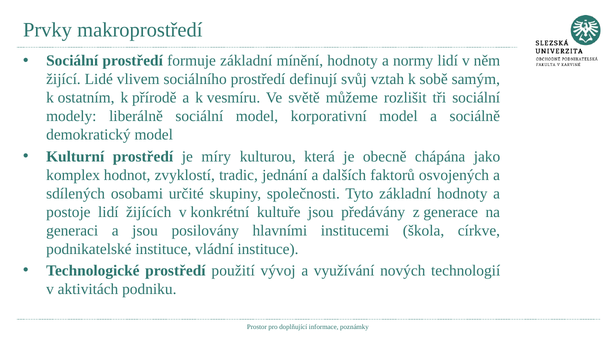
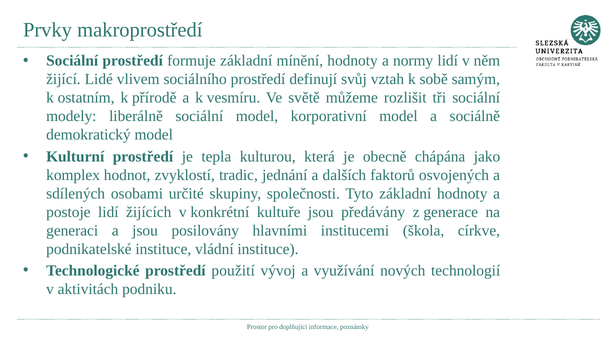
míry: míry -> tepla
